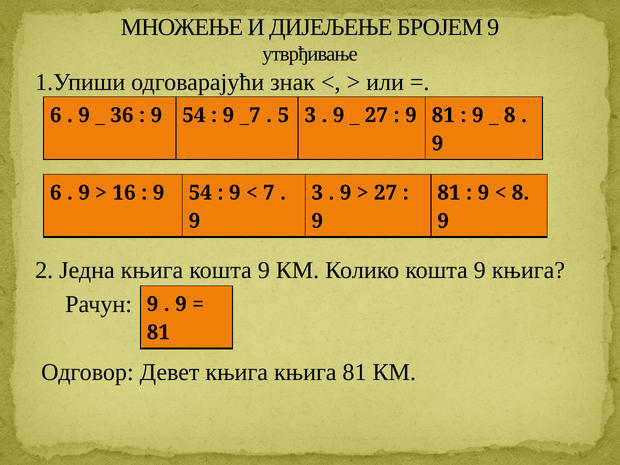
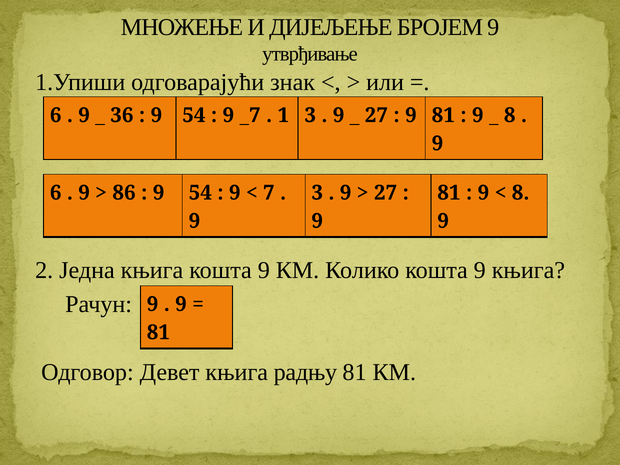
5: 5 -> 1
16: 16 -> 86
књига књига: књига -> радњу
